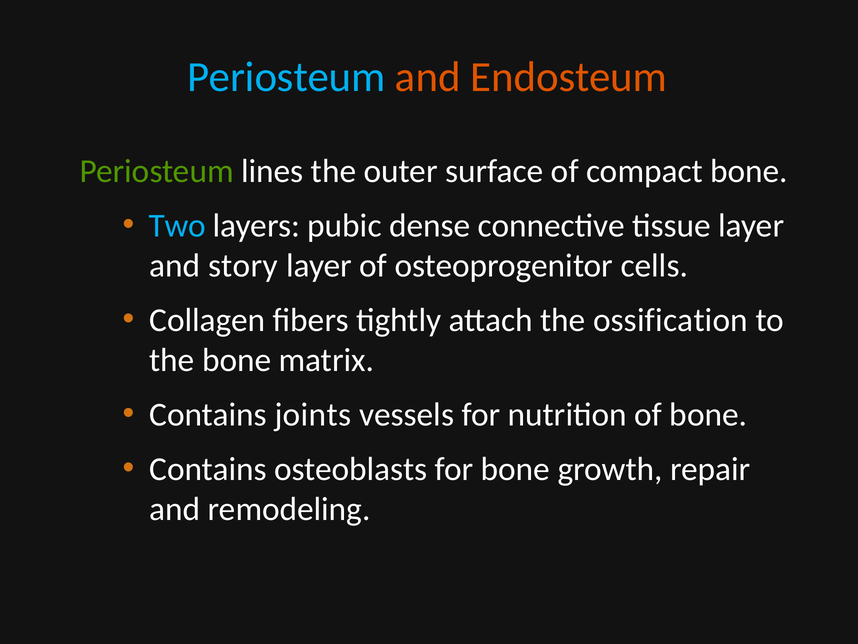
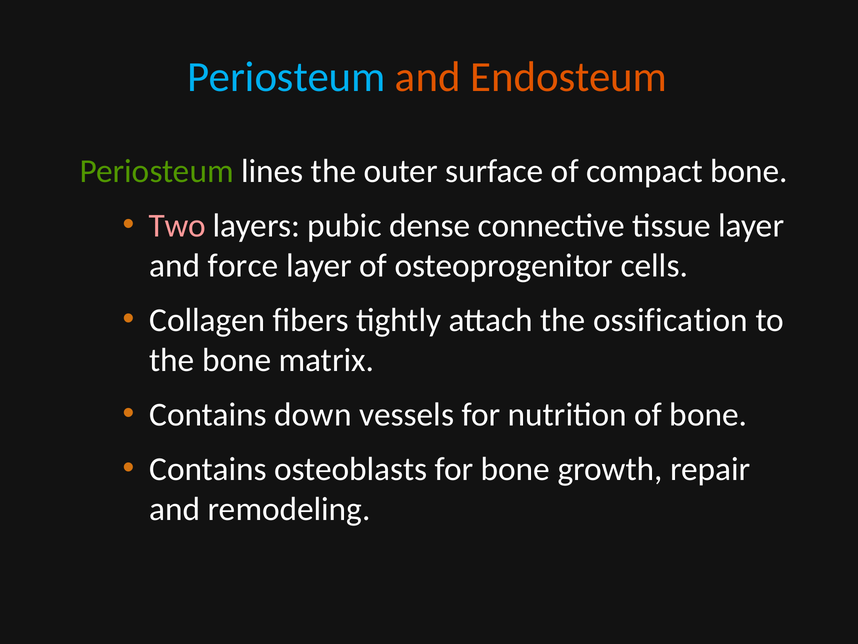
Two colour: light blue -> pink
story: story -> force
joints: joints -> down
